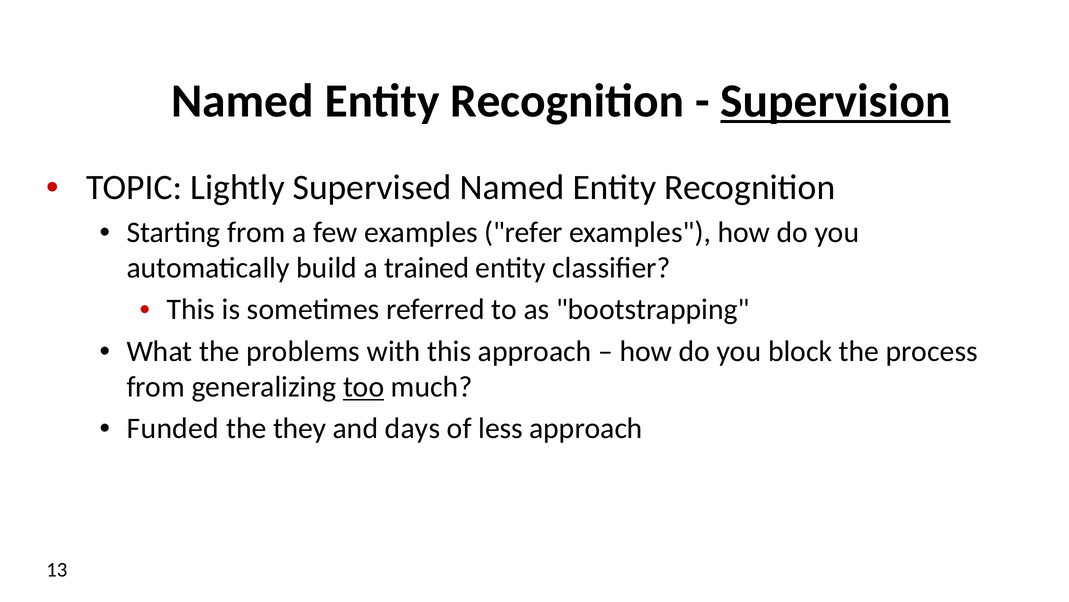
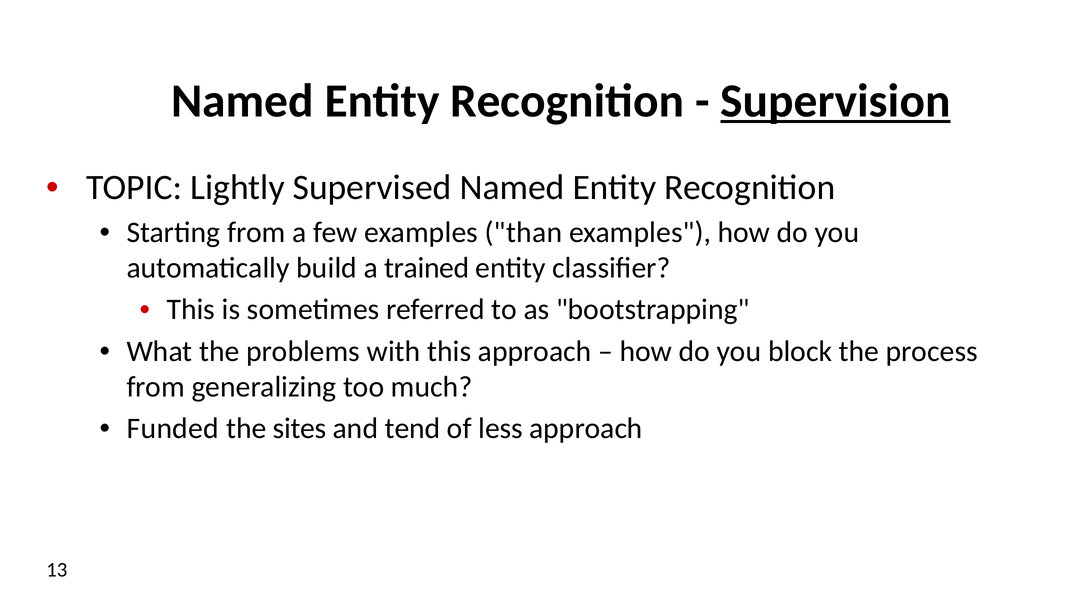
refer: refer -> than
too underline: present -> none
they: they -> sites
days: days -> tend
